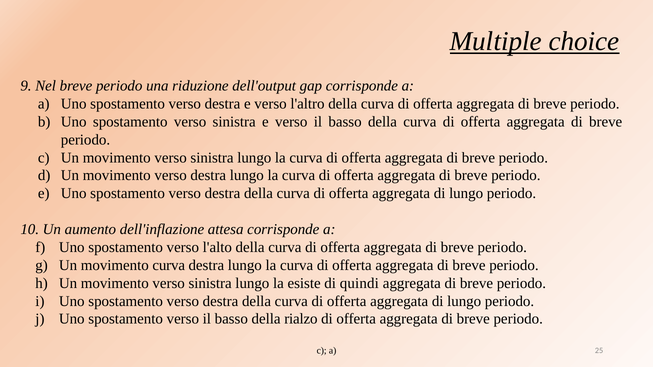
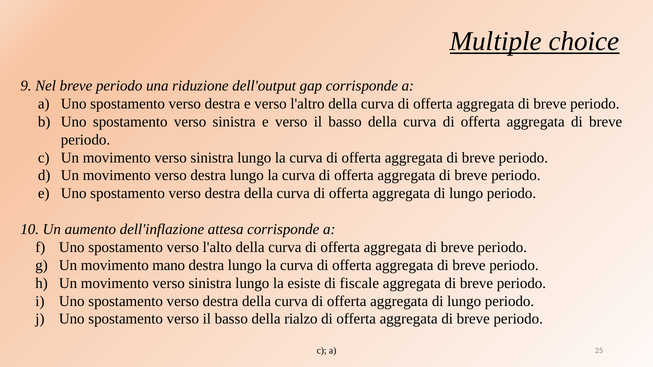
movimento curva: curva -> mano
quindi: quindi -> fiscale
